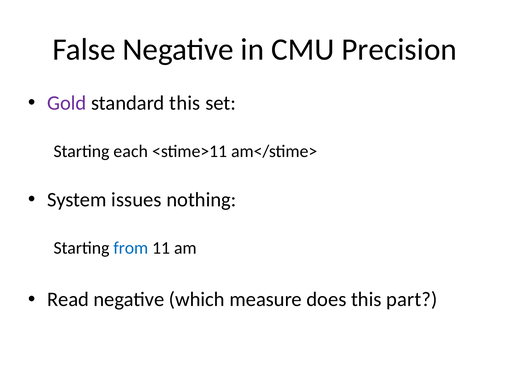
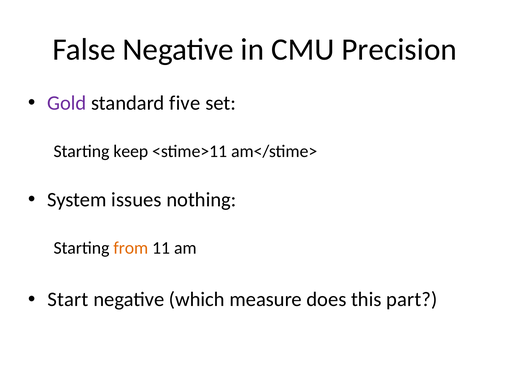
standard this: this -> five
each: each -> keep
from colour: blue -> orange
Read: Read -> Start
